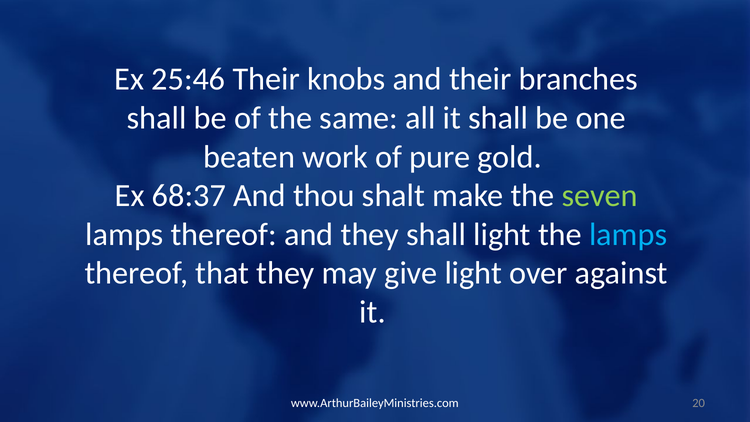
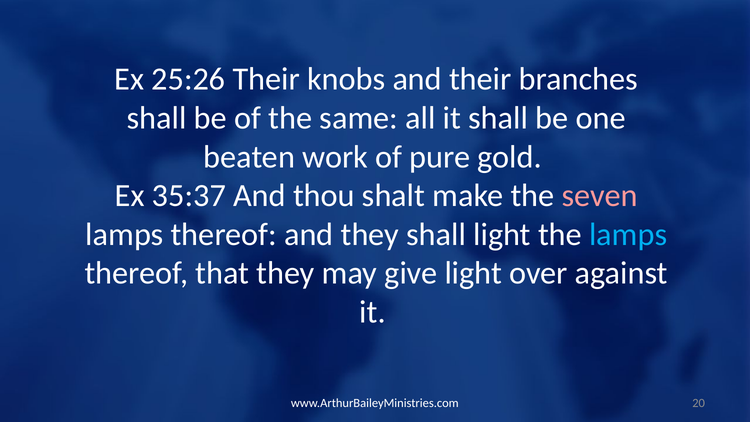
25:46: 25:46 -> 25:26
68:37: 68:37 -> 35:37
seven colour: light green -> pink
